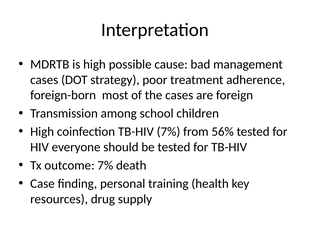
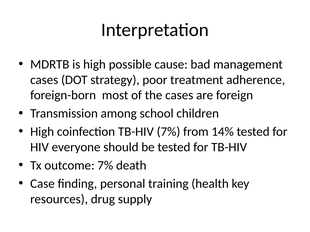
56%: 56% -> 14%
